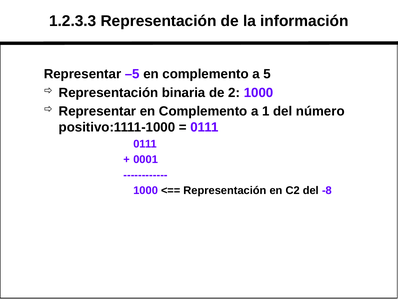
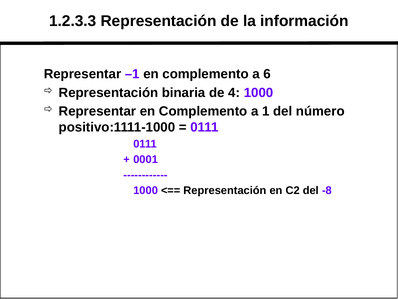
–5: –5 -> –1
5: 5 -> 6
2: 2 -> 4
